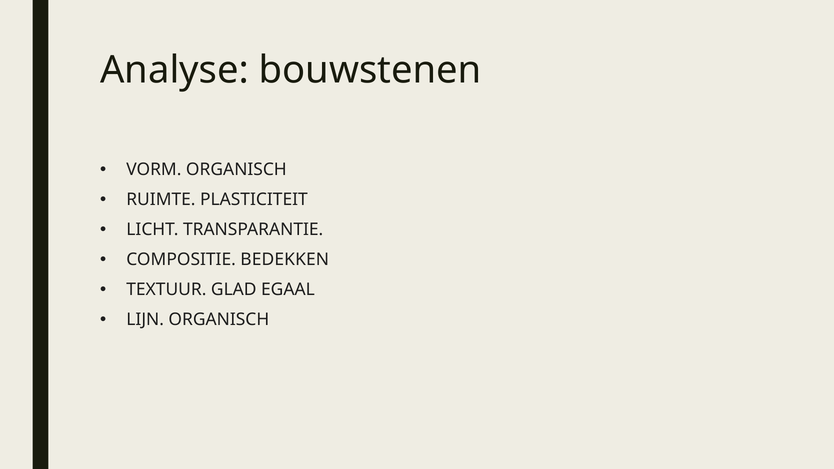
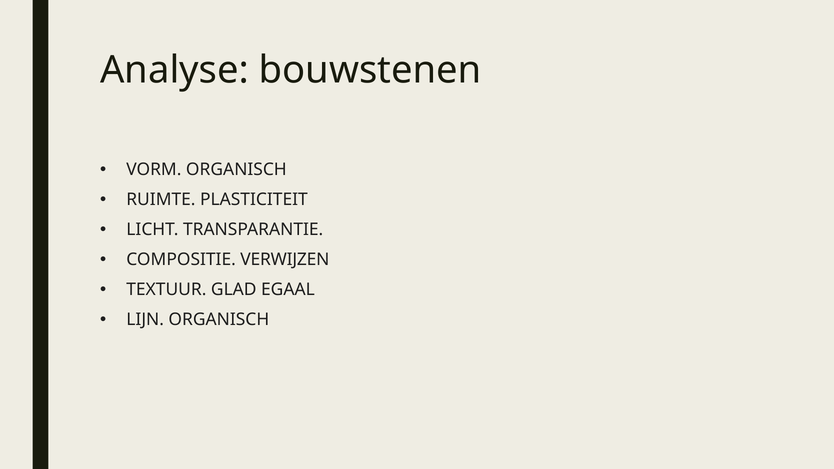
BEDEKKEN: BEDEKKEN -> VERWIJZEN
